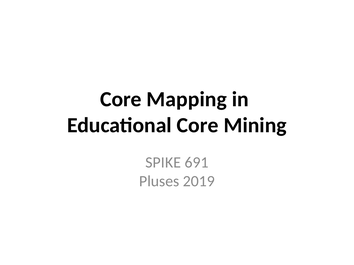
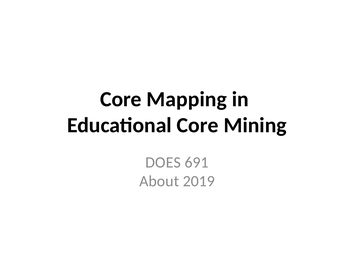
SPIKE: SPIKE -> DOES
Pluses: Pluses -> About
